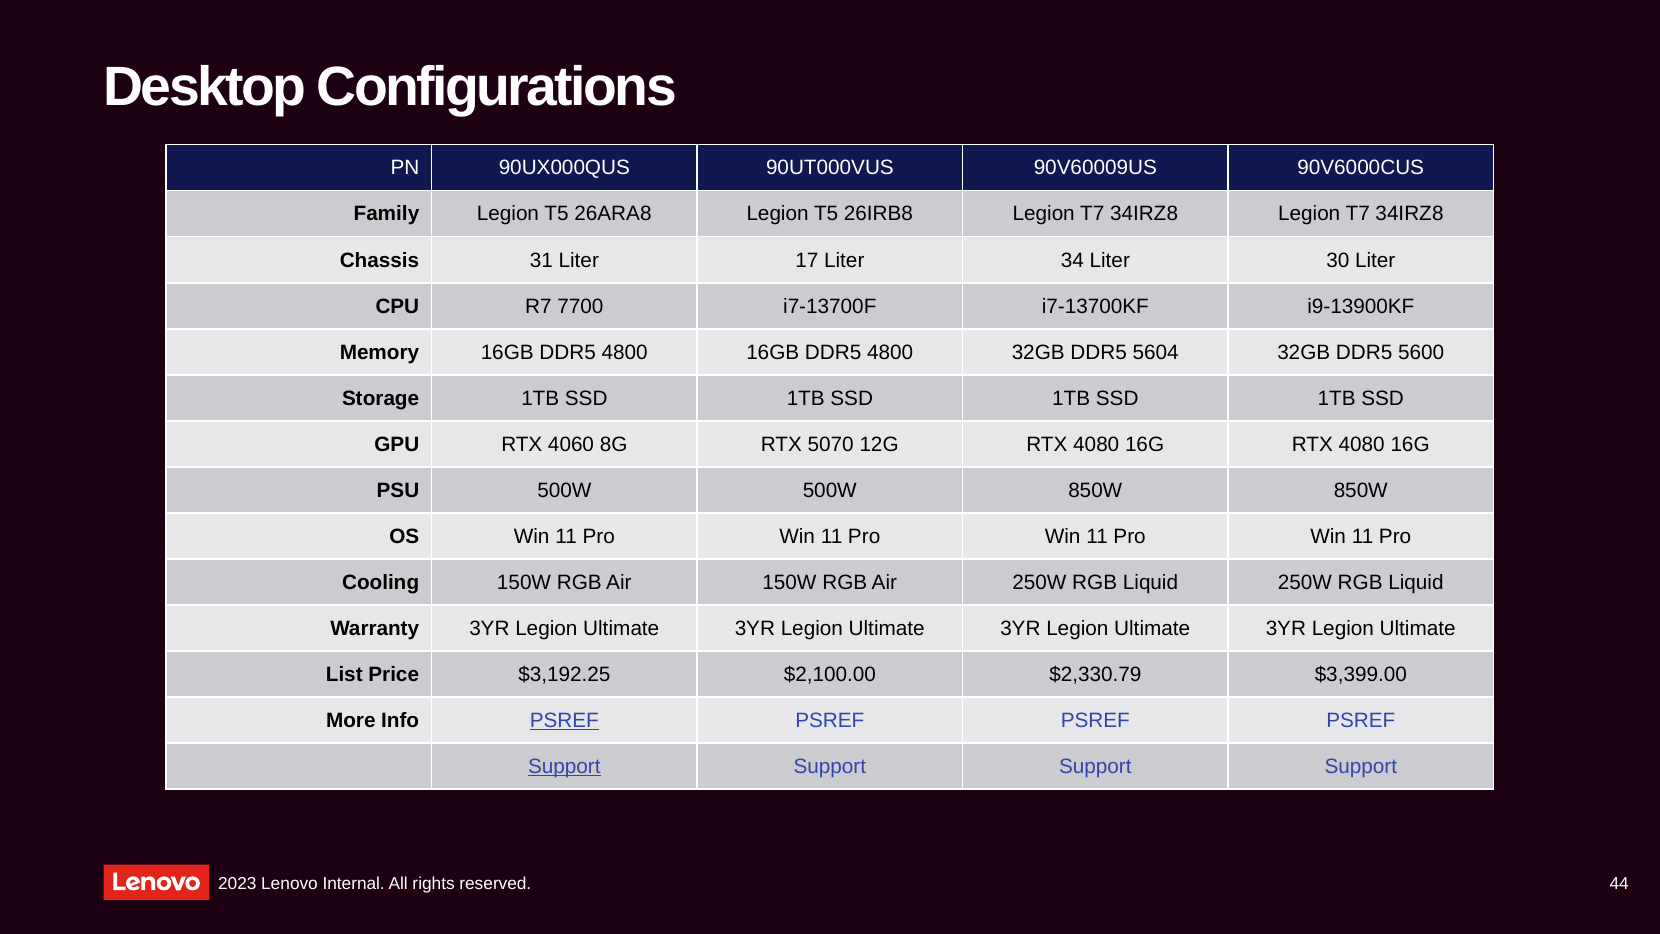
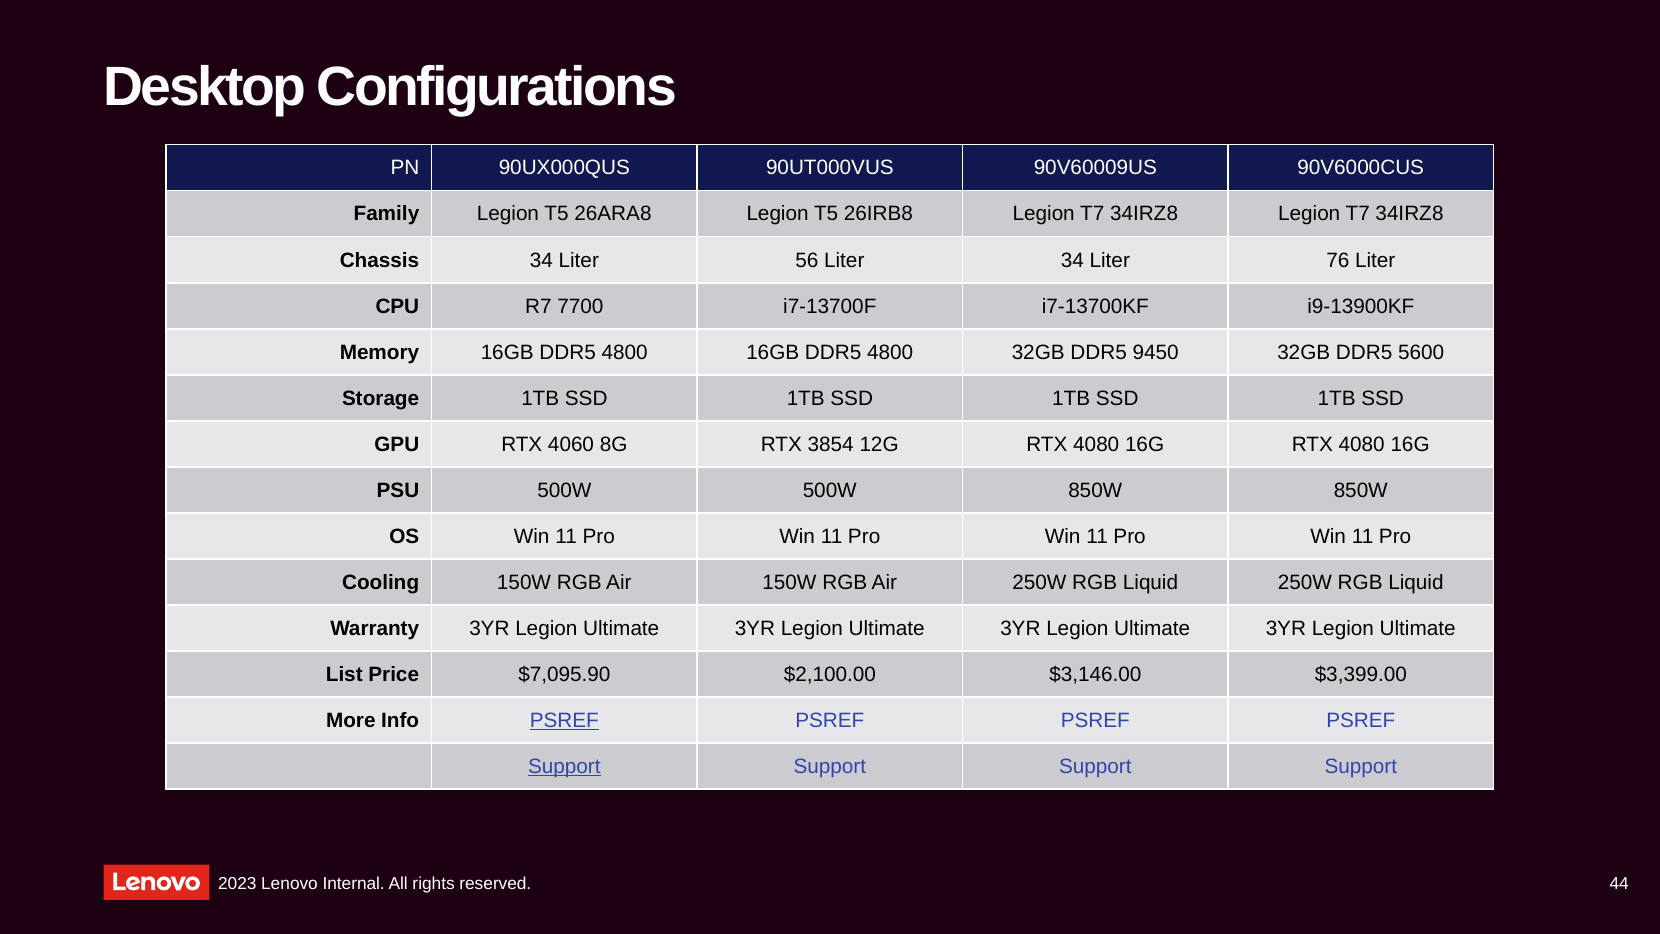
Chassis 31: 31 -> 34
17: 17 -> 56
30: 30 -> 76
5604: 5604 -> 9450
5070: 5070 -> 3854
$3,192.25: $3,192.25 -> $7,095.90
$2,330.79: $2,330.79 -> $3,146.00
